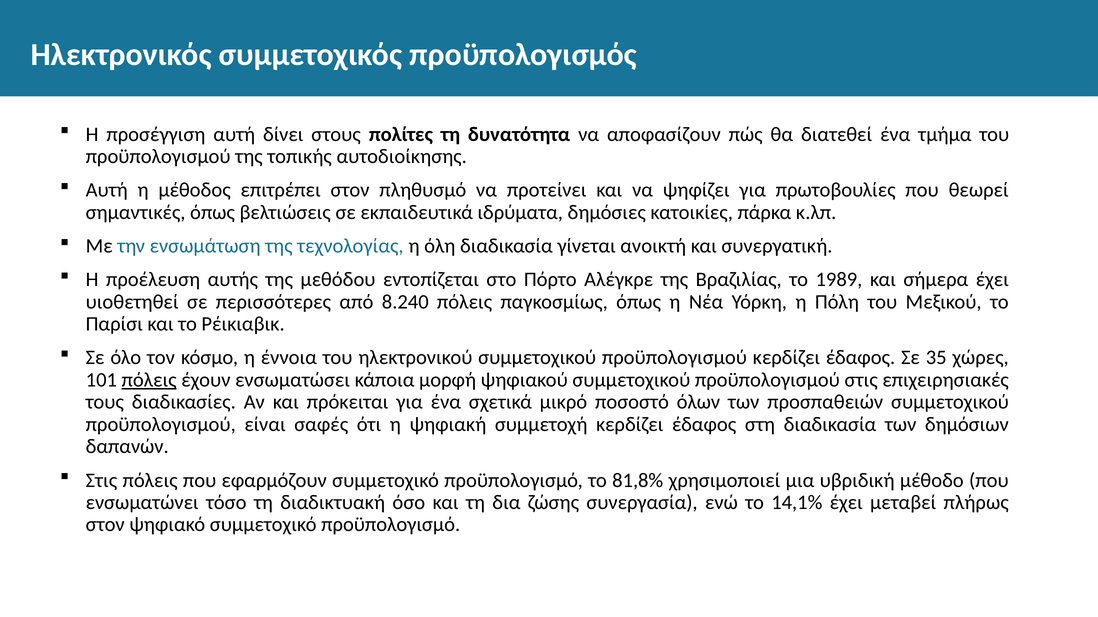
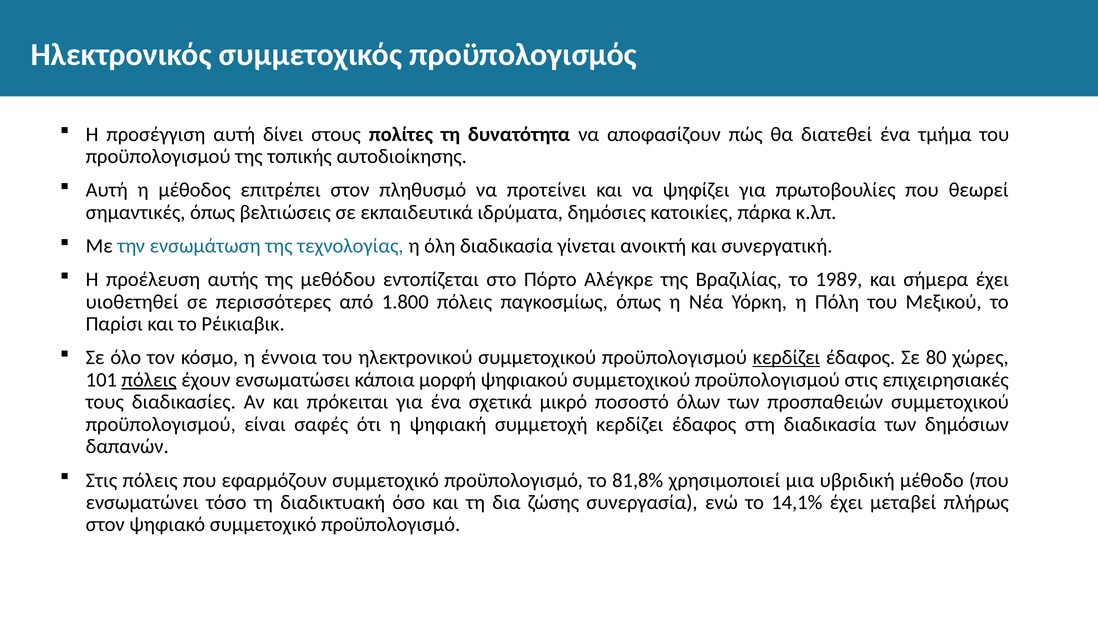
8.240: 8.240 -> 1.800
κερδίζει at (786, 358) underline: none -> present
35: 35 -> 80
